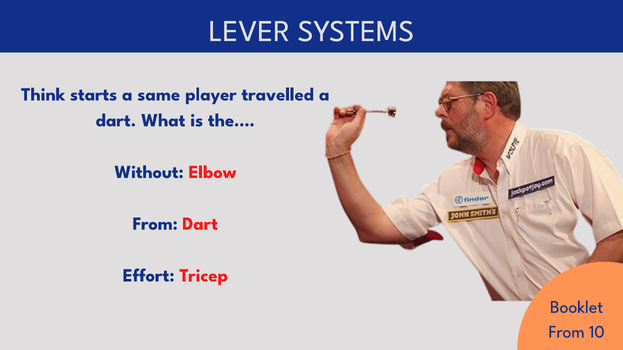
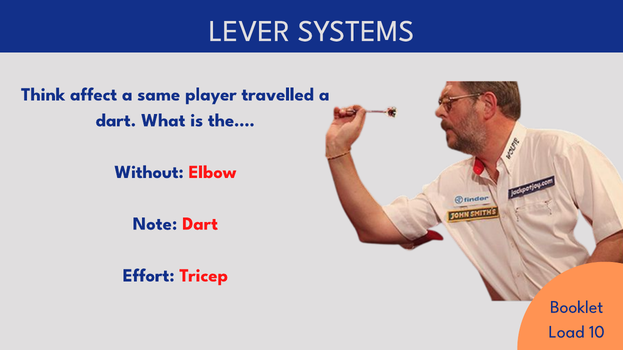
starts: starts -> affect
From at (155, 224): From -> Note
From at (567, 332): From -> Load
